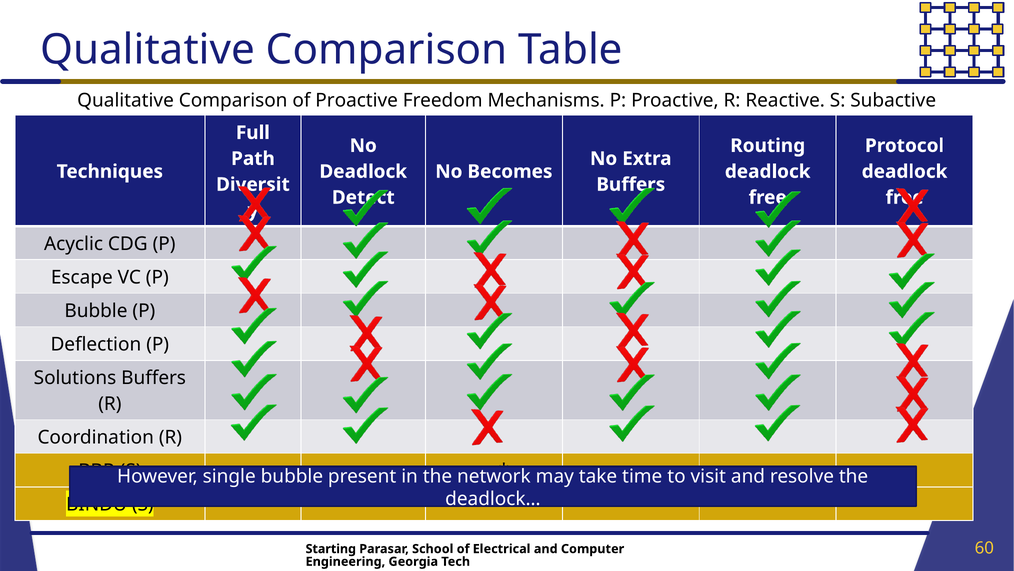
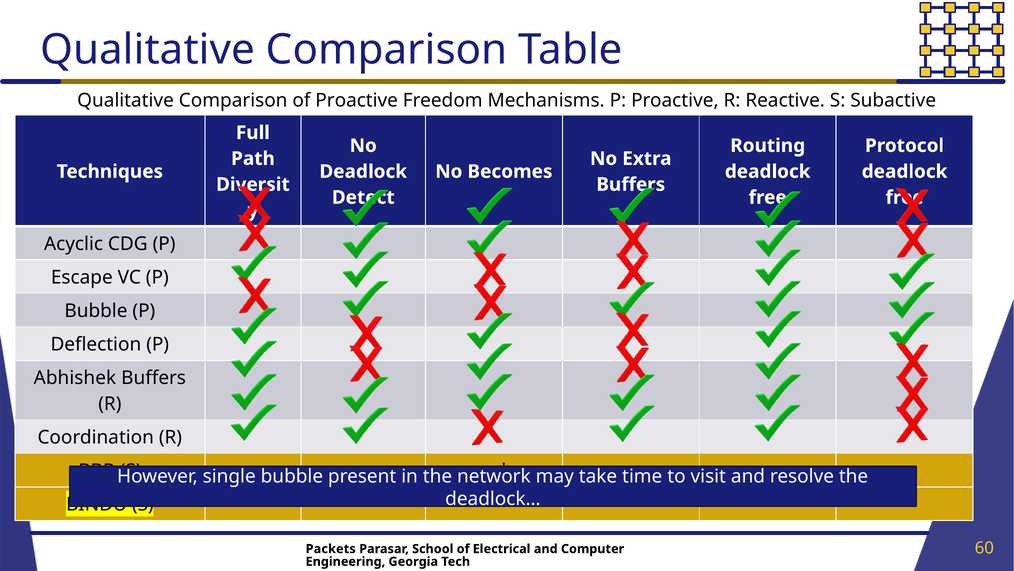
Solutions: Solutions -> Abhishek
Starting: Starting -> Packets
